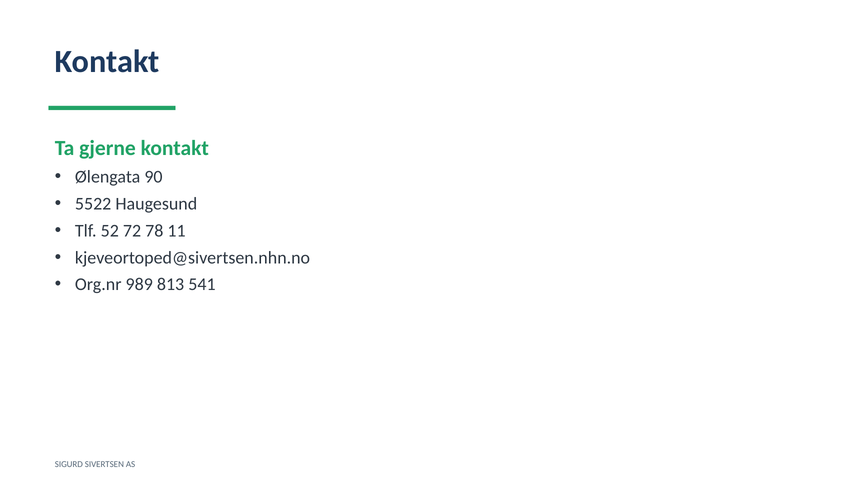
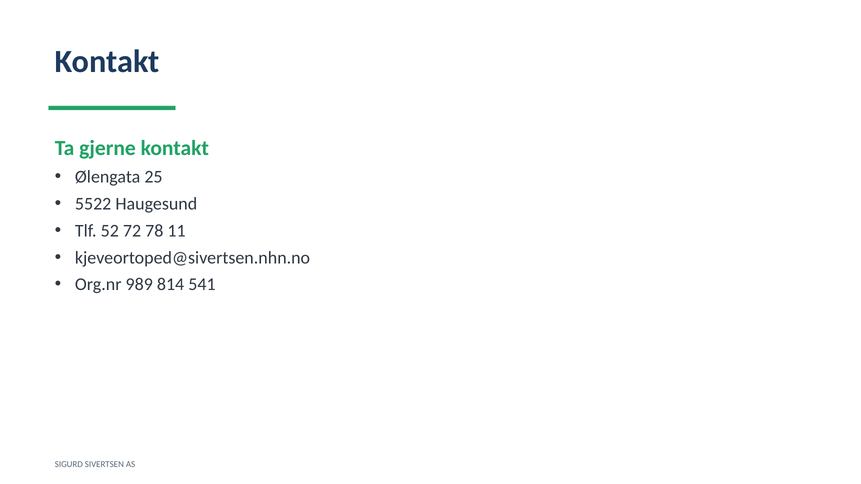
90: 90 -> 25
813: 813 -> 814
